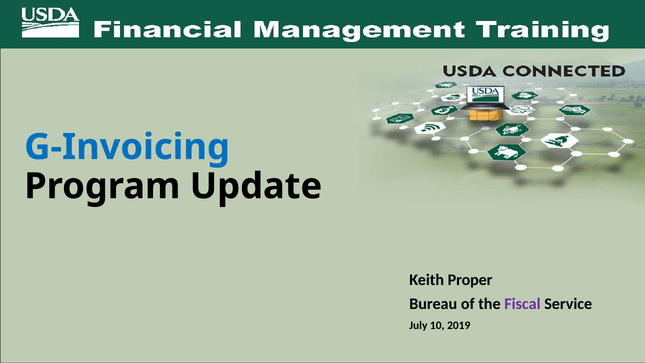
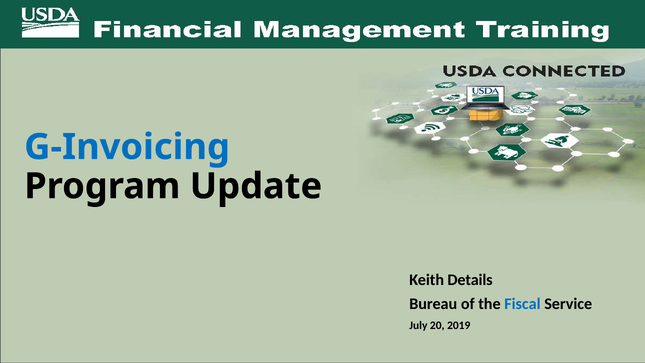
Proper: Proper -> Details
Fiscal colour: purple -> blue
10: 10 -> 20
